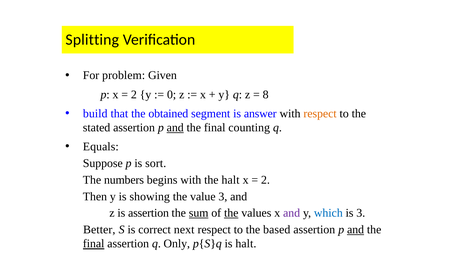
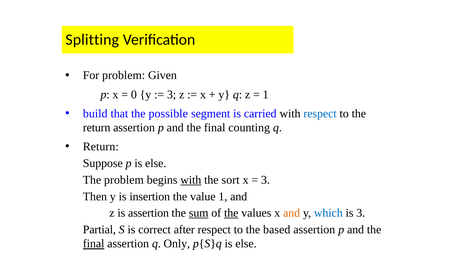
2 at (134, 94): 2 -> 0
0 at (172, 94): 0 -> 3
8 at (266, 94): 8 -> 1
obtained: obtained -> possible
answer: answer -> carried
respect at (320, 113) colour: orange -> blue
stated at (97, 127): stated -> return
and at (175, 127) underline: present -> none
Equals at (101, 146): Equals -> Return
p is sort: sort -> else
The numbers: numbers -> problem
with at (191, 179) underline: none -> present
the halt: halt -> sort
2 at (265, 179): 2 -> 3
showing: showing -> insertion
value 3: 3 -> 1
and at (292, 213) colour: purple -> orange
Better: Better -> Partial
next: next -> after
and at (356, 229) underline: present -> none
p{S}q is halt: halt -> else
